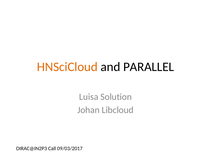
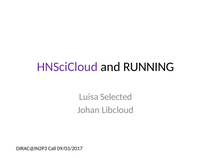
HNSciCloud colour: orange -> purple
PARALLEL: PARALLEL -> RUNNING
Solution: Solution -> Selected
